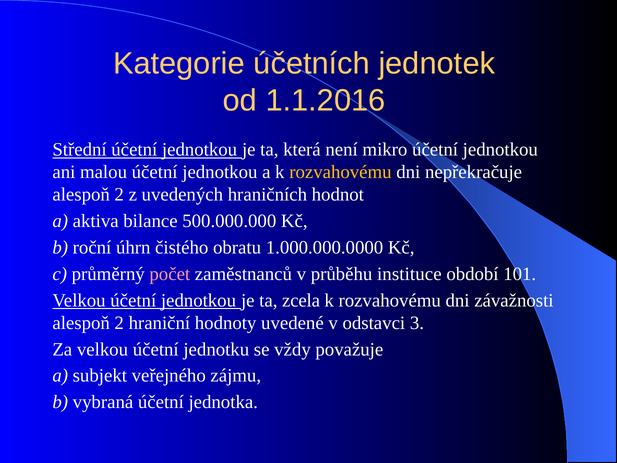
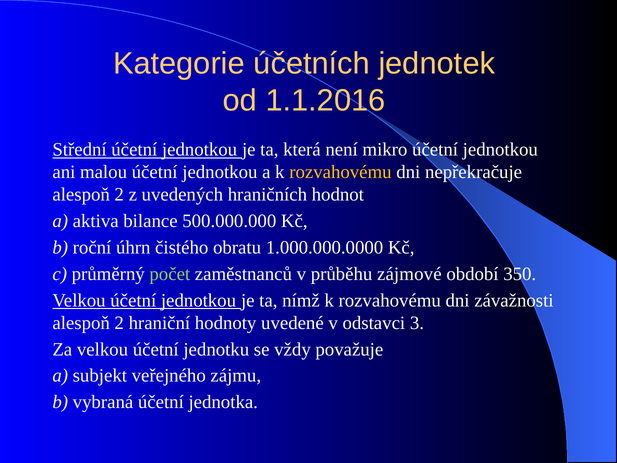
počet colour: pink -> light green
instituce: instituce -> zájmové
101: 101 -> 350
zcela: zcela -> nímž
